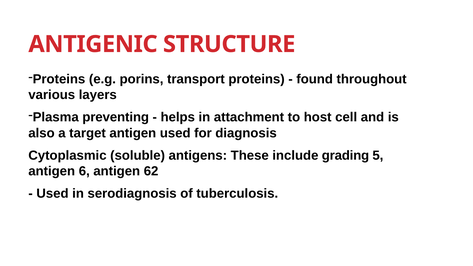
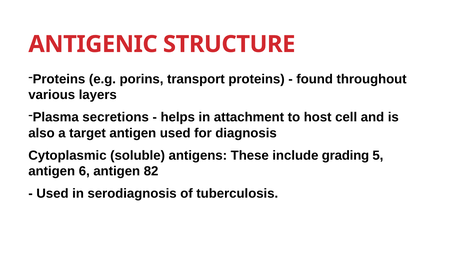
preventing: preventing -> secretions
62: 62 -> 82
